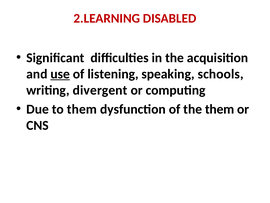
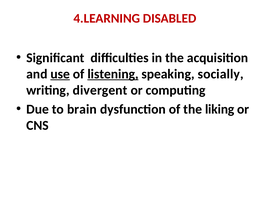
2.LEARNING: 2.LEARNING -> 4.LEARNING
listening underline: none -> present
schools: schools -> socially
to them: them -> brain
the them: them -> liking
